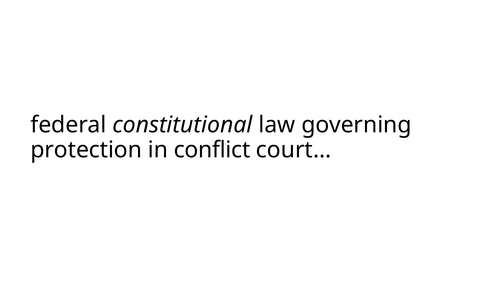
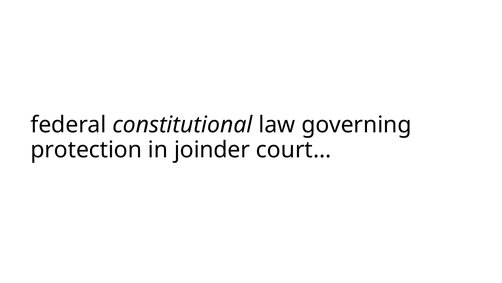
conflict: conflict -> joinder
